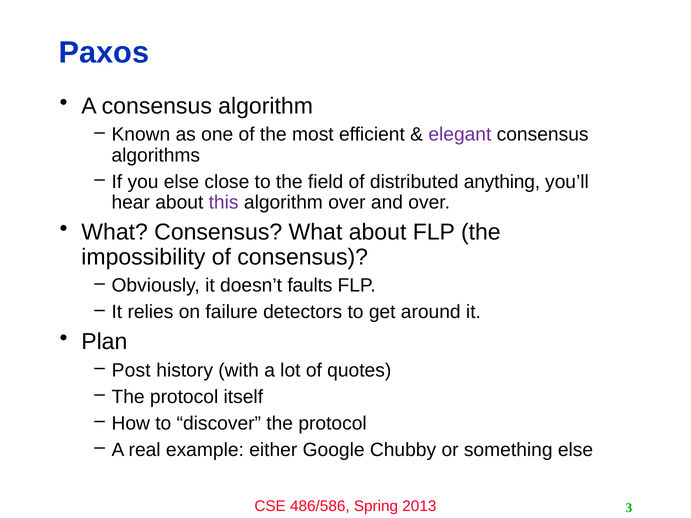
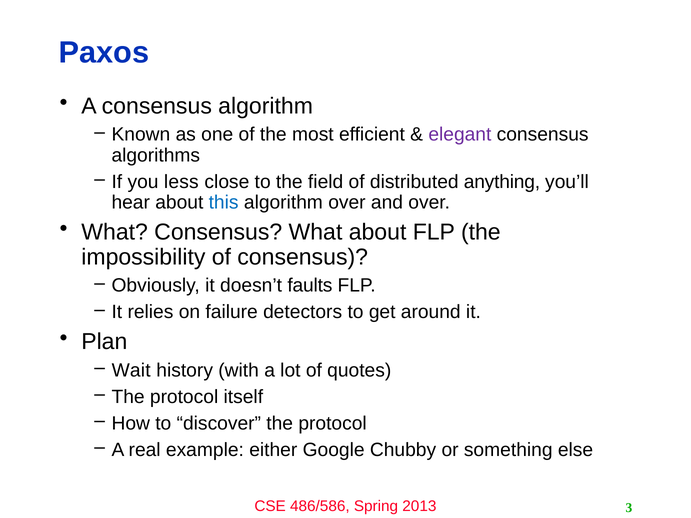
you else: else -> less
this colour: purple -> blue
Post: Post -> Wait
